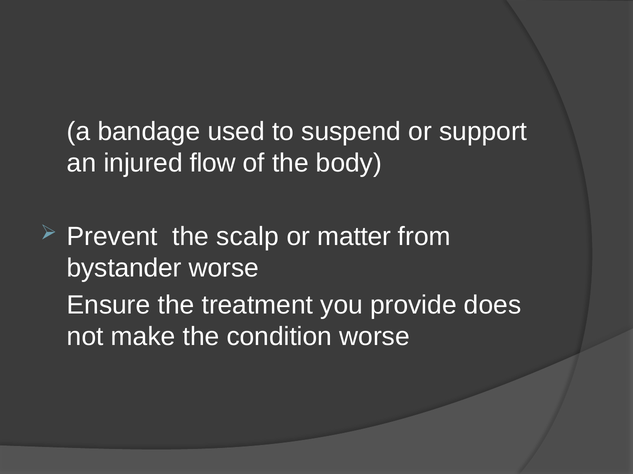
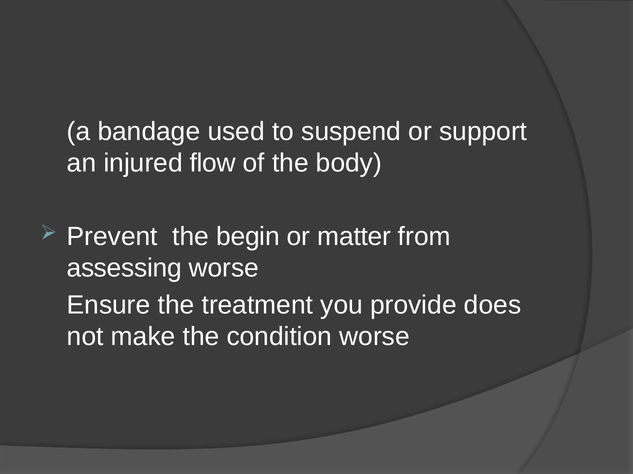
scalp: scalp -> begin
bystander: bystander -> assessing
